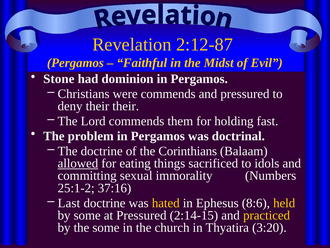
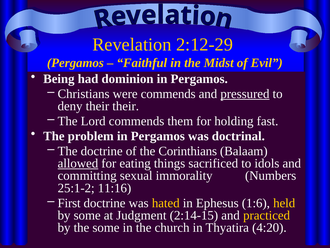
2:12-87: 2:12-87 -> 2:12-29
Stone: Stone -> Being
pressured at (245, 94) underline: none -> present
37:16: 37:16 -> 11:16
Last: Last -> First
8:6: 8:6 -> 1:6
at Pressured: Pressured -> Judgment
3:20: 3:20 -> 4:20
